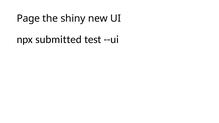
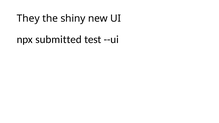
Page: Page -> They
